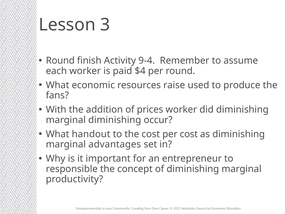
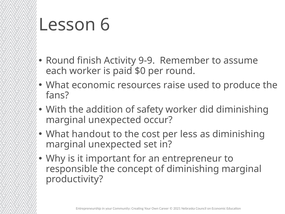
3: 3 -> 6
9-4: 9-4 -> 9-9
$4: $4 -> $0
prices: prices -> safety
diminishing at (115, 120): diminishing -> unexpected
per cost: cost -> less
advantages at (115, 144): advantages -> unexpected
